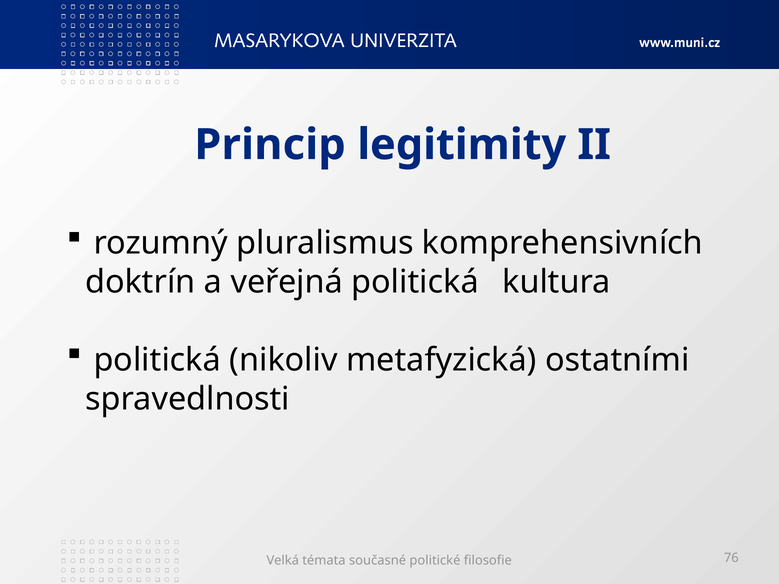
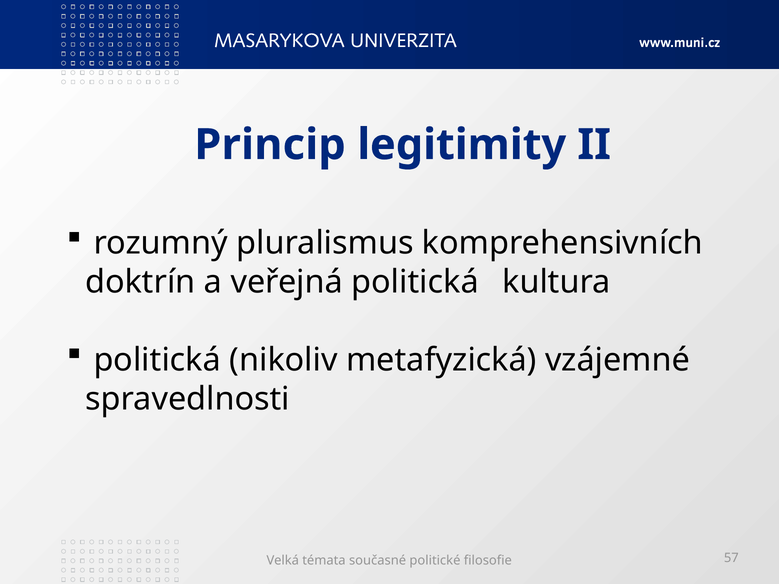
ostatními: ostatními -> vzájemné
76: 76 -> 57
